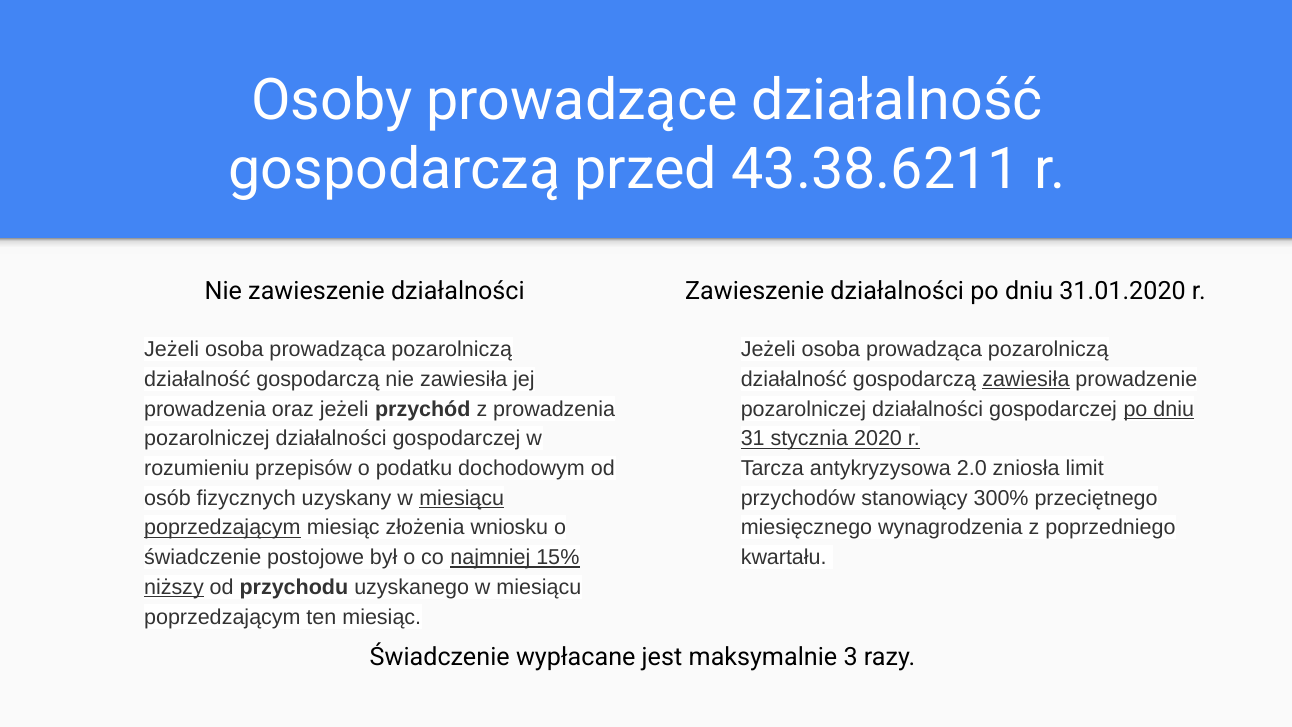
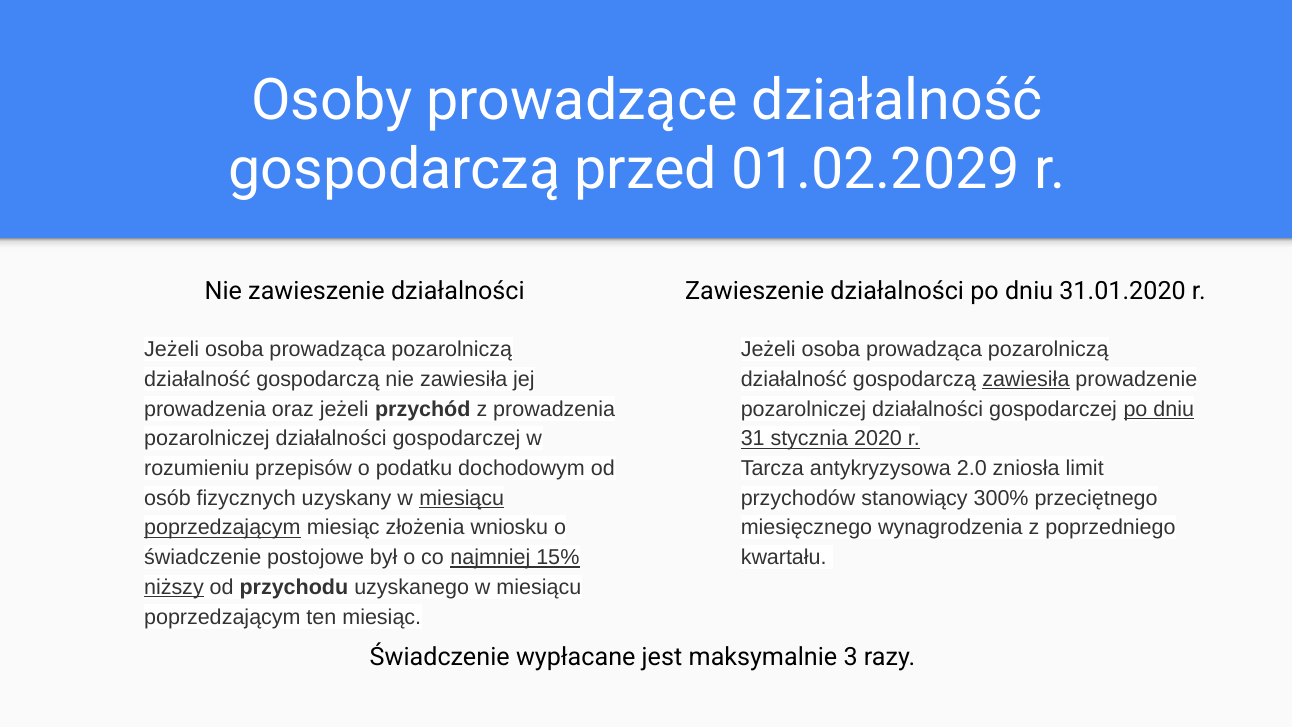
43.38.6211: 43.38.6211 -> 01.02.2029
